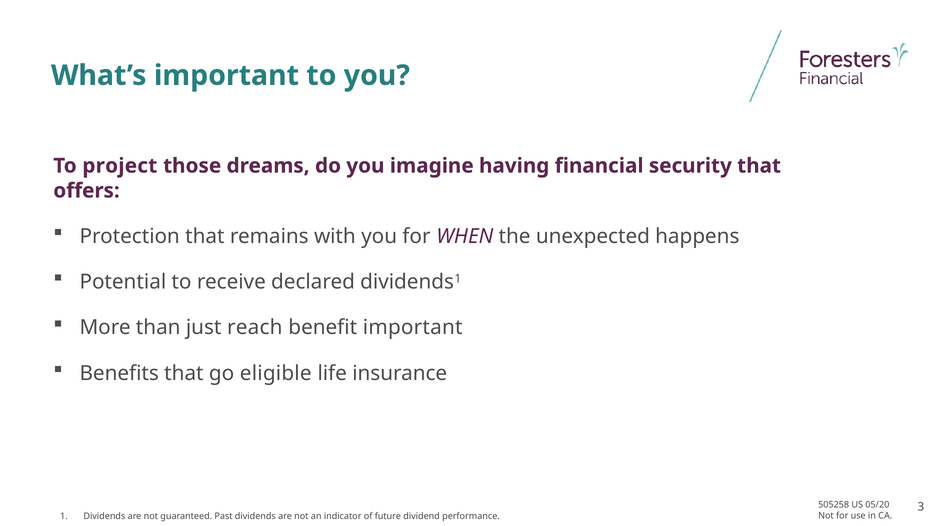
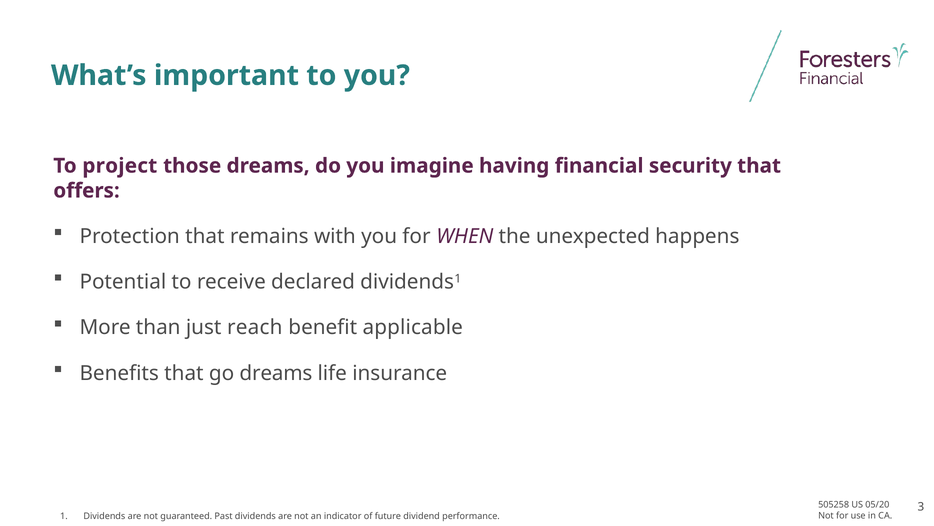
benefit important: important -> applicable
go eligible: eligible -> dreams
